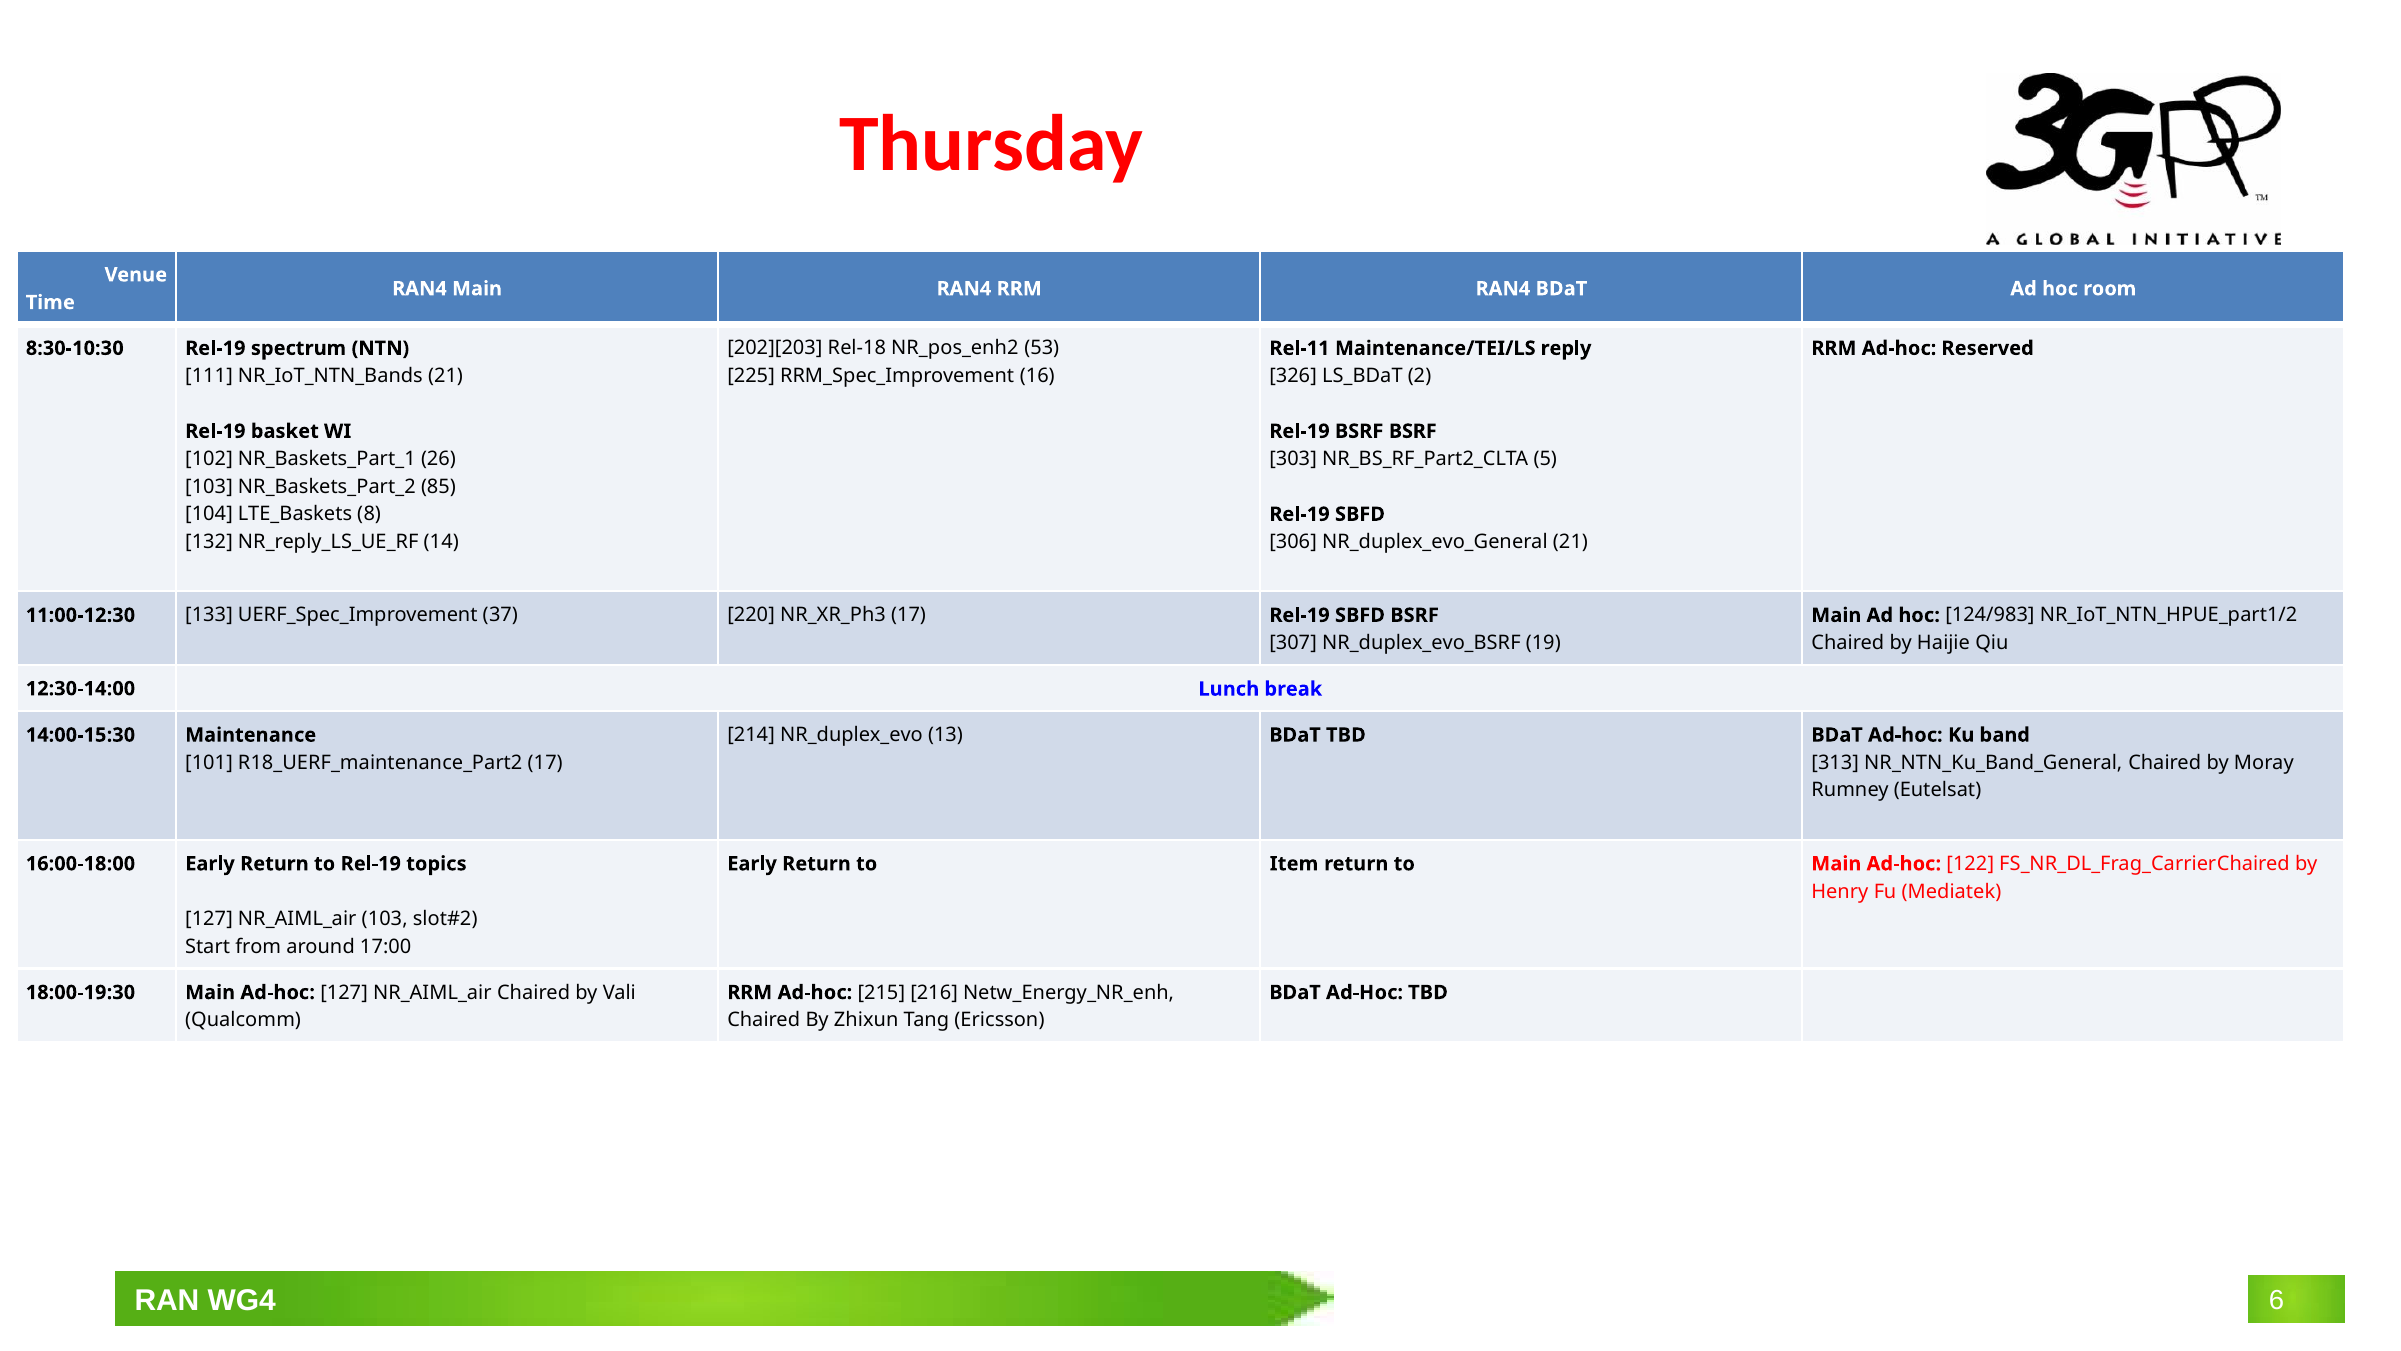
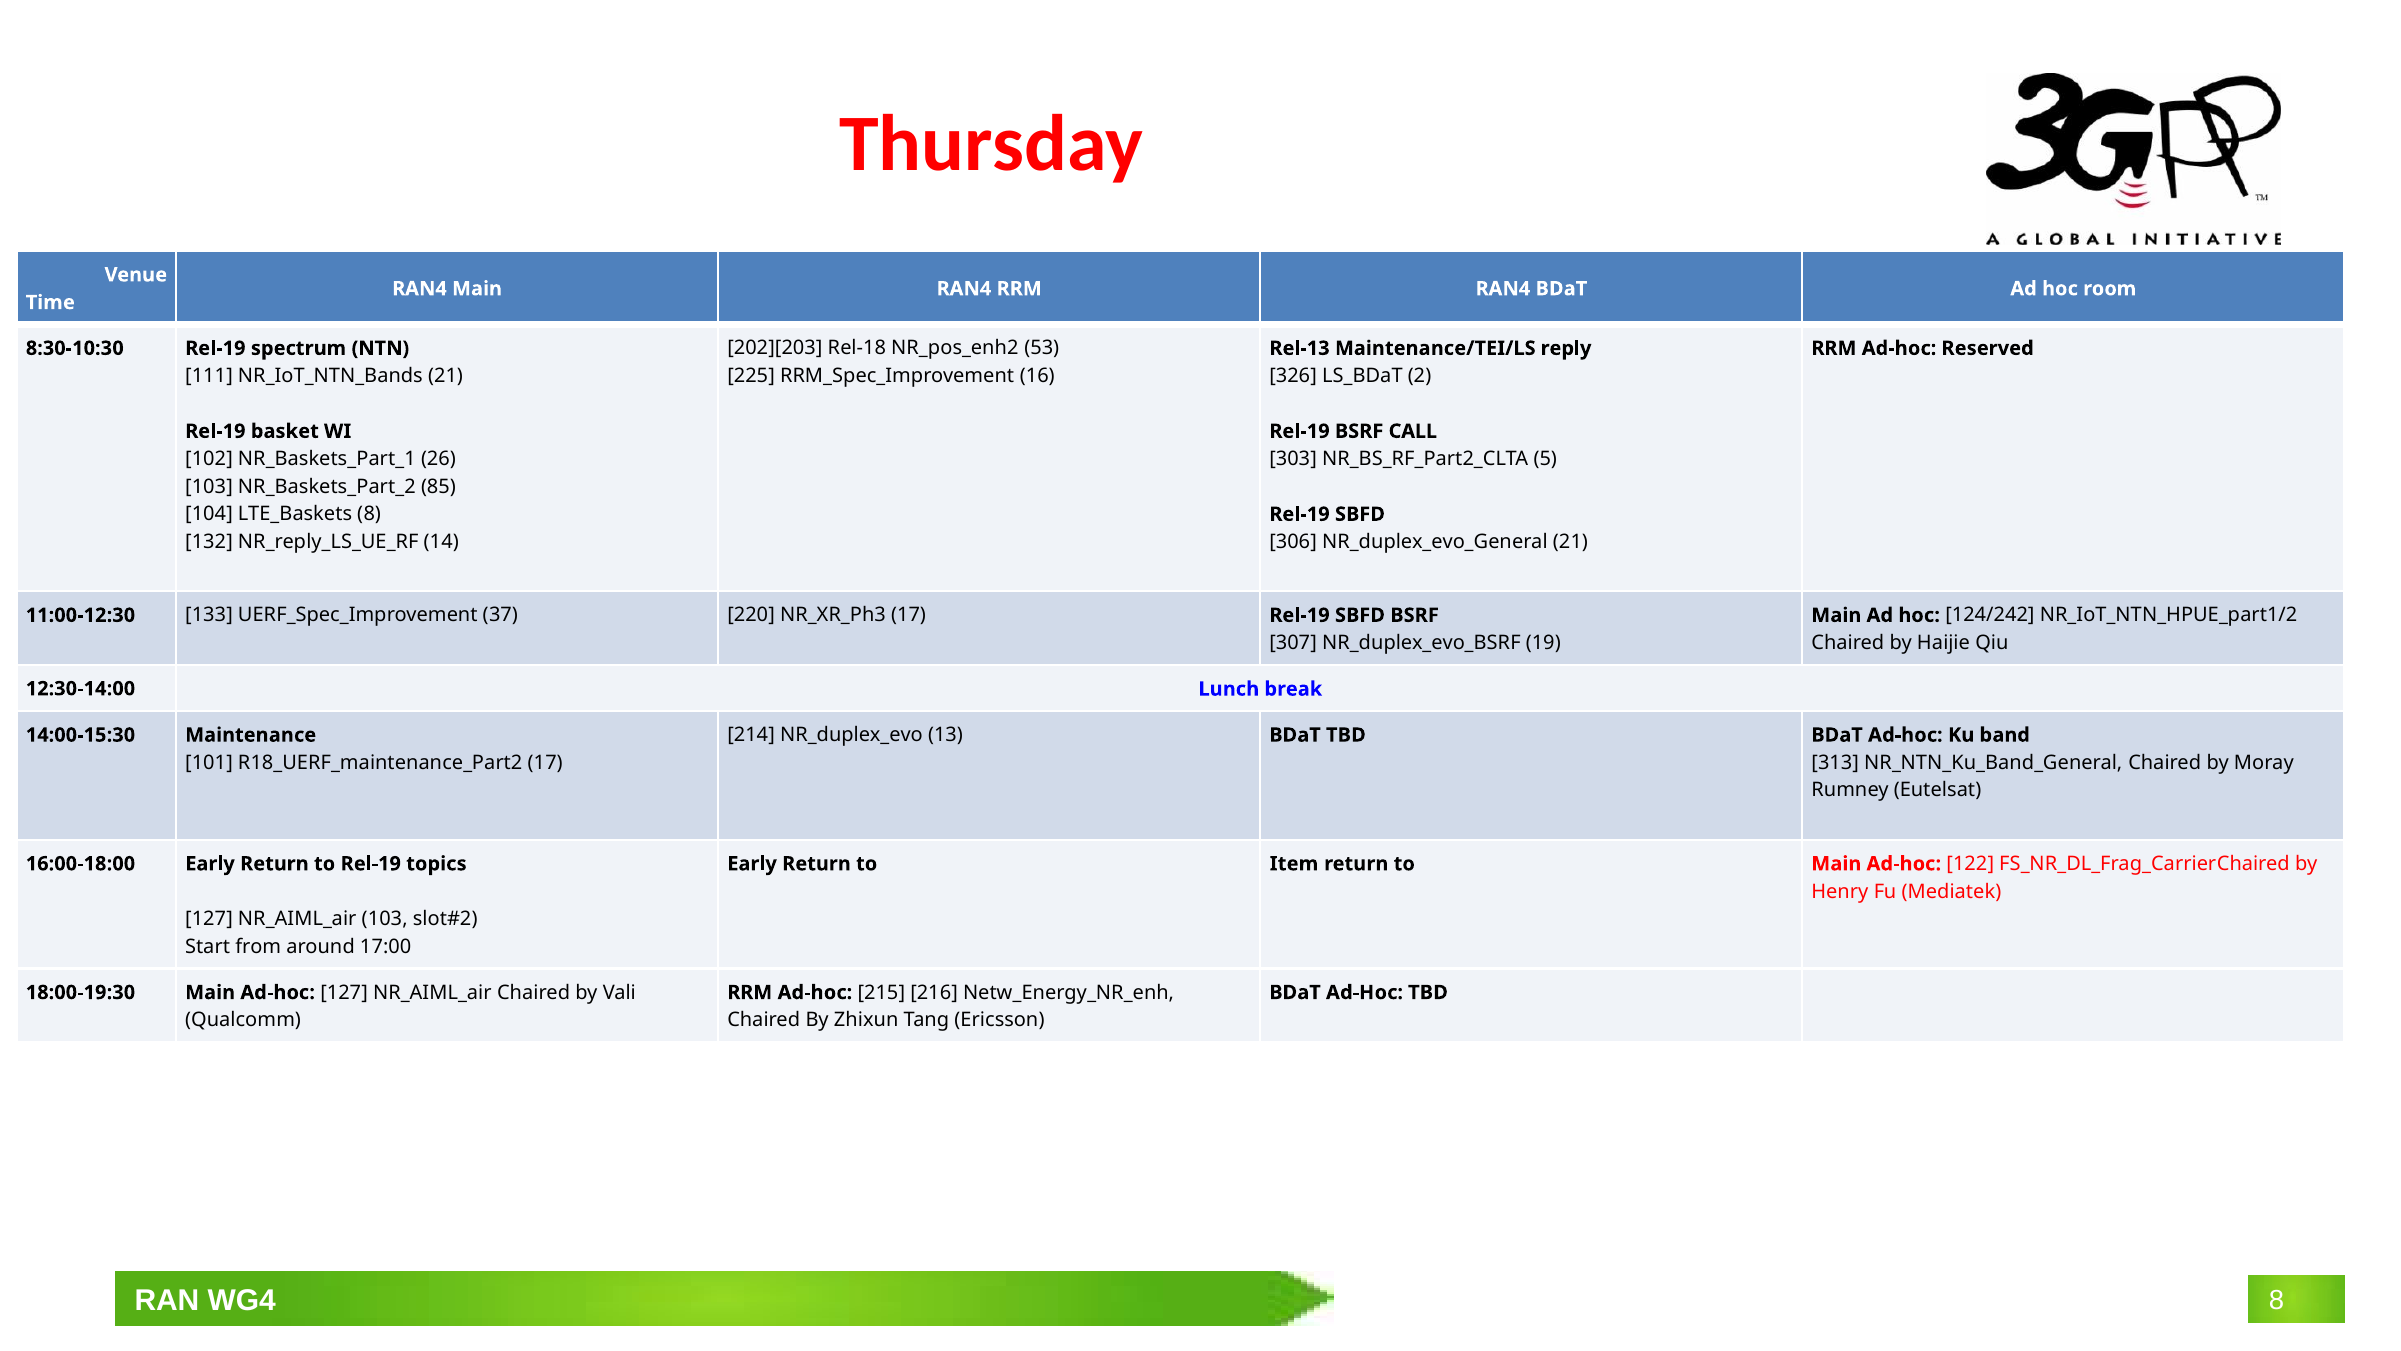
Rel-11: Rel-11 -> Rel-13
BSRF BSRF: BSRF -> CALL
124/983: 124/983 -> 124/242
6 at (2277, 1300): 6 -> 8
